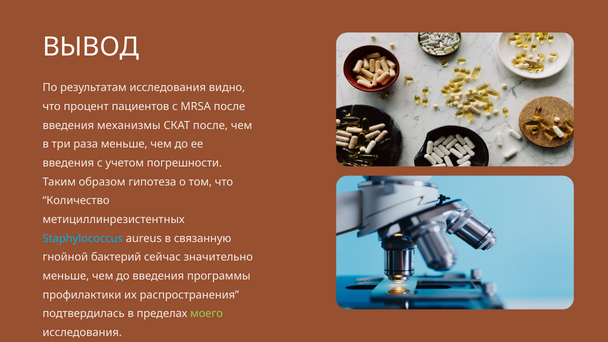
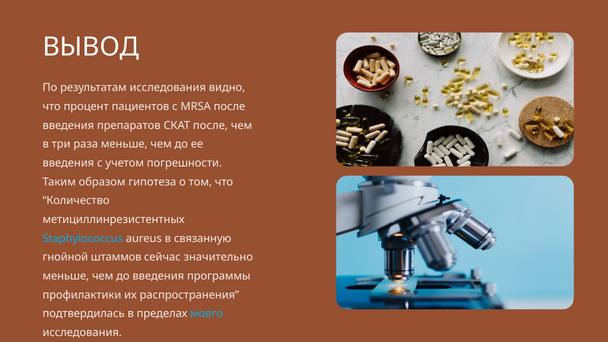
механизмы: механизмы -> препаратов
бактерий: бактерий -> штаммов
моего colour: light green -> light blue
